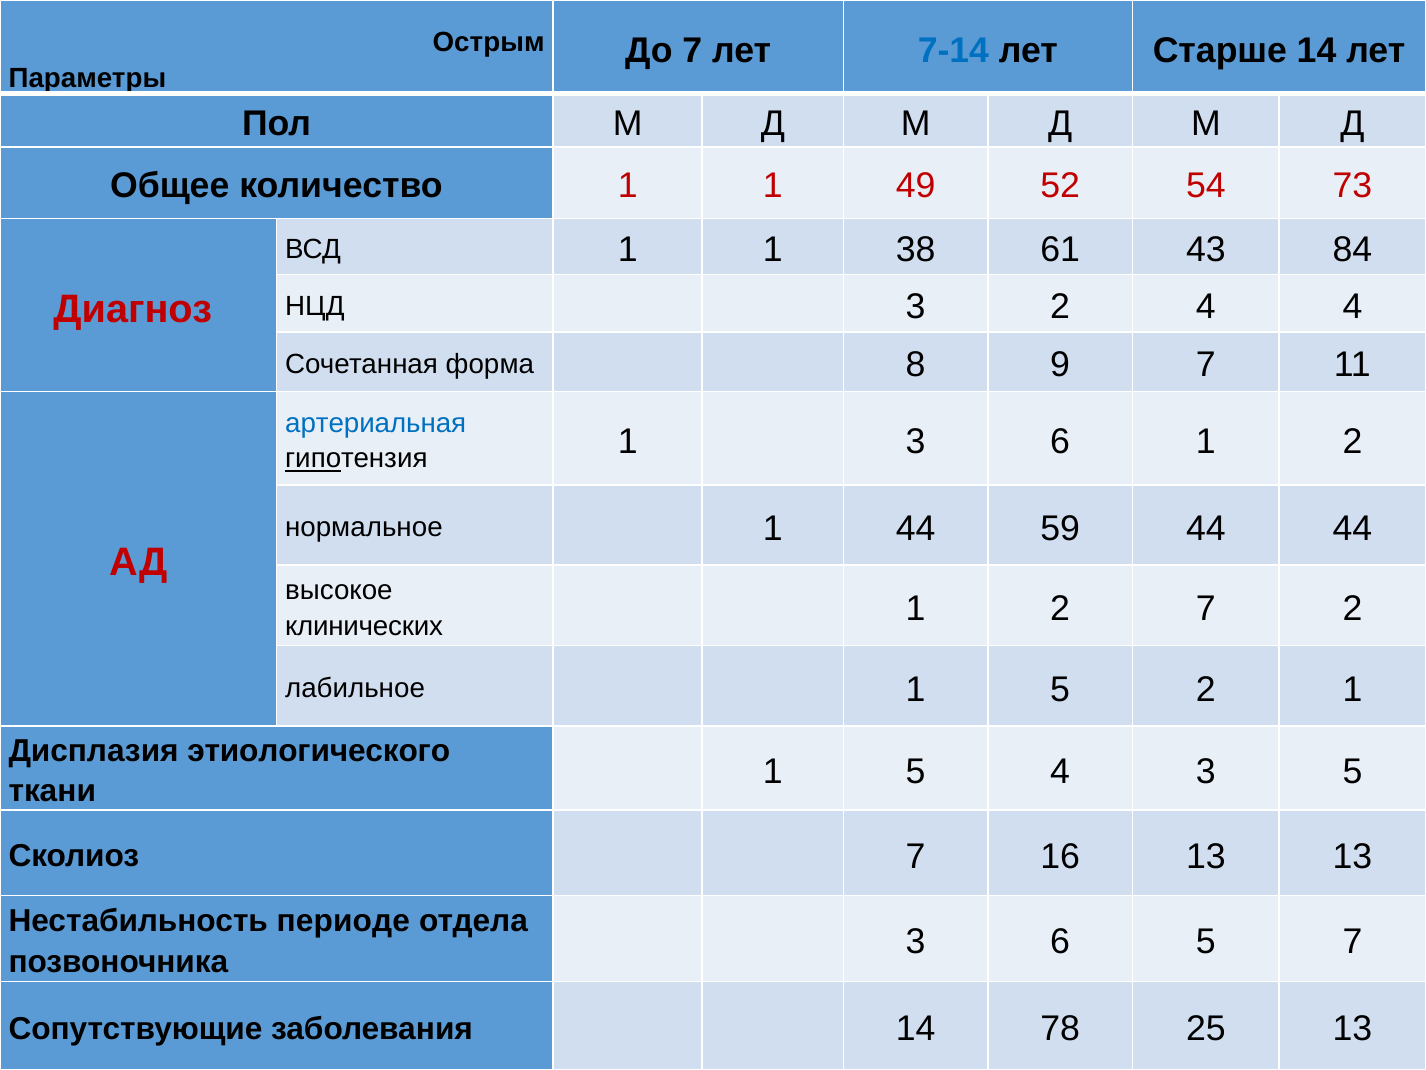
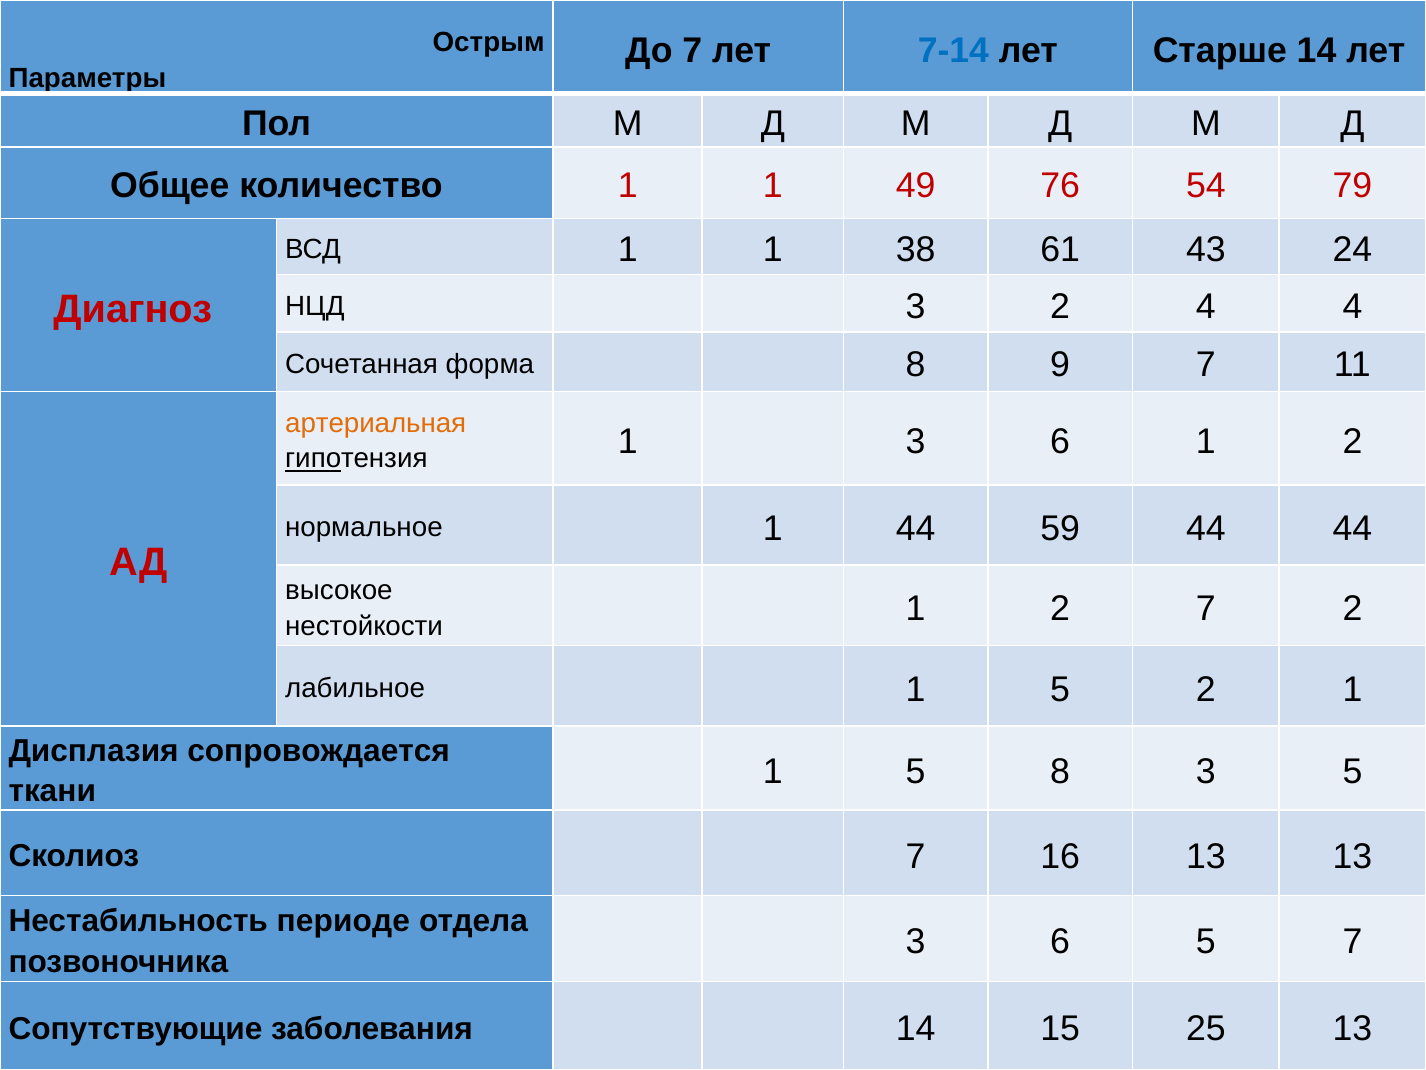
52: 52 -> 76
73: 73 -> 79
84: 84 -> 24
артериальная colour: blue -> orange
клинических: клинических -> нестойкости
этиологического: этиологического -> сопровождается
5 4: 4 -> 8
78: 78 -> 15
